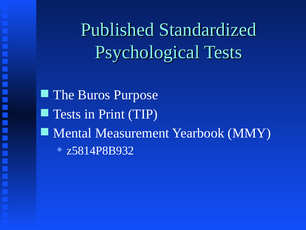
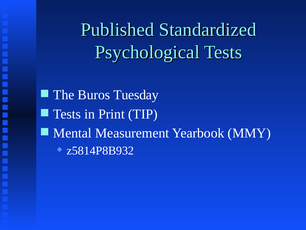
Purpose: Purpose -> Tuesday
